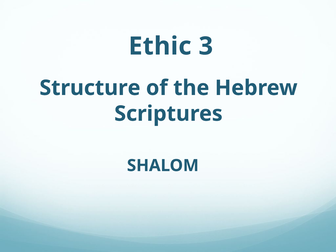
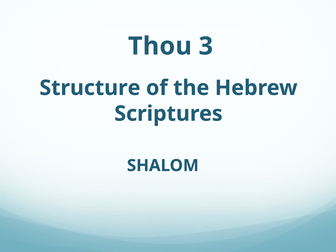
Ethic: Ethic -> Thou
